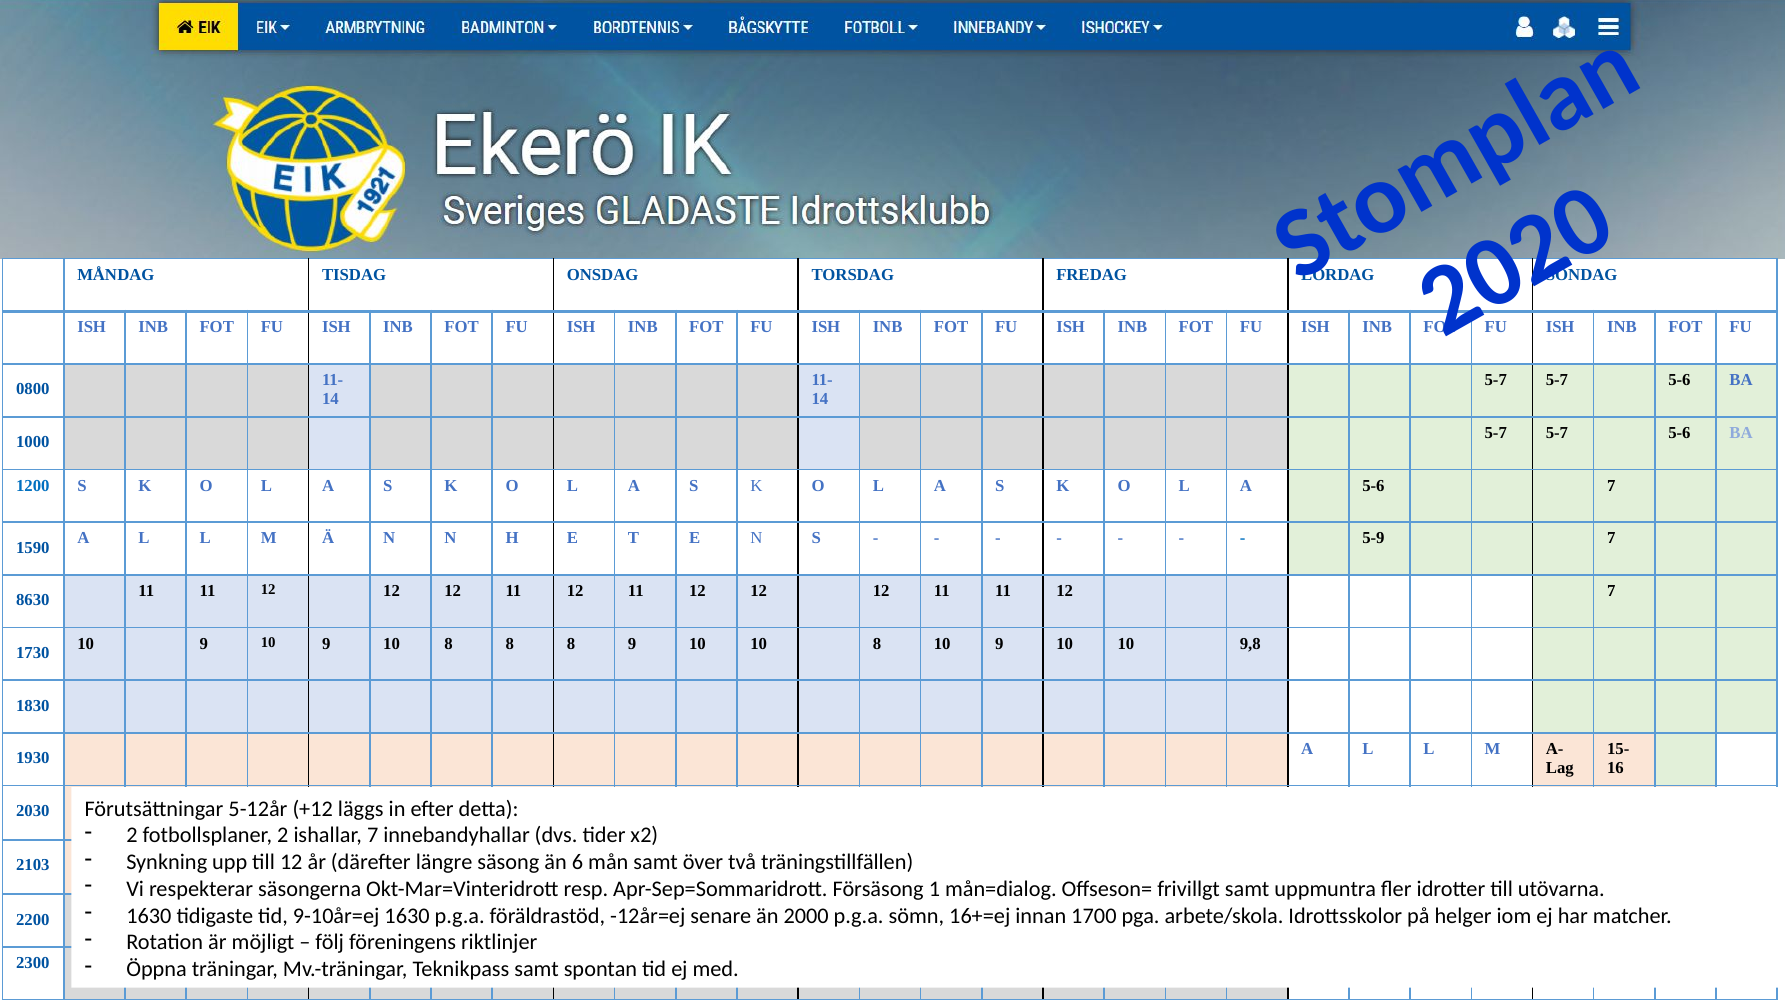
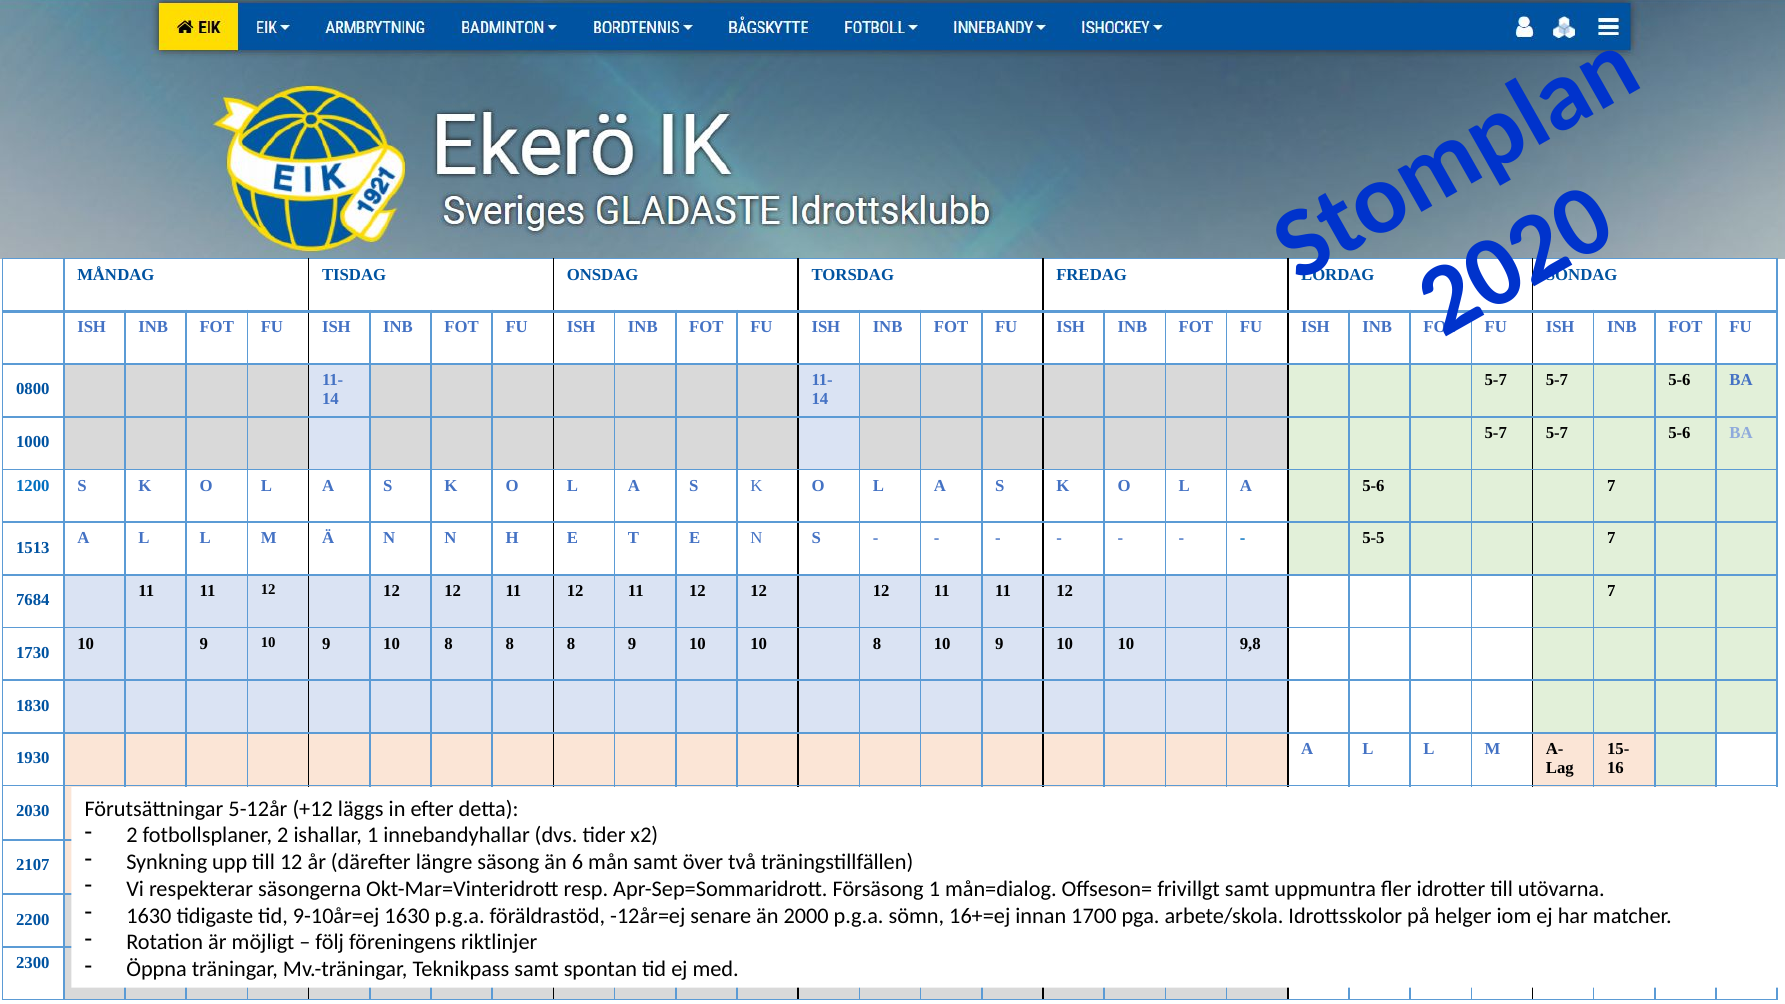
5-9: 5-9 -> 5-5
1590: 1590 -> 1513
8630: 8630 -> 7684
ishallar 7: 7 -> 1
2103: 2103 -> 2107
